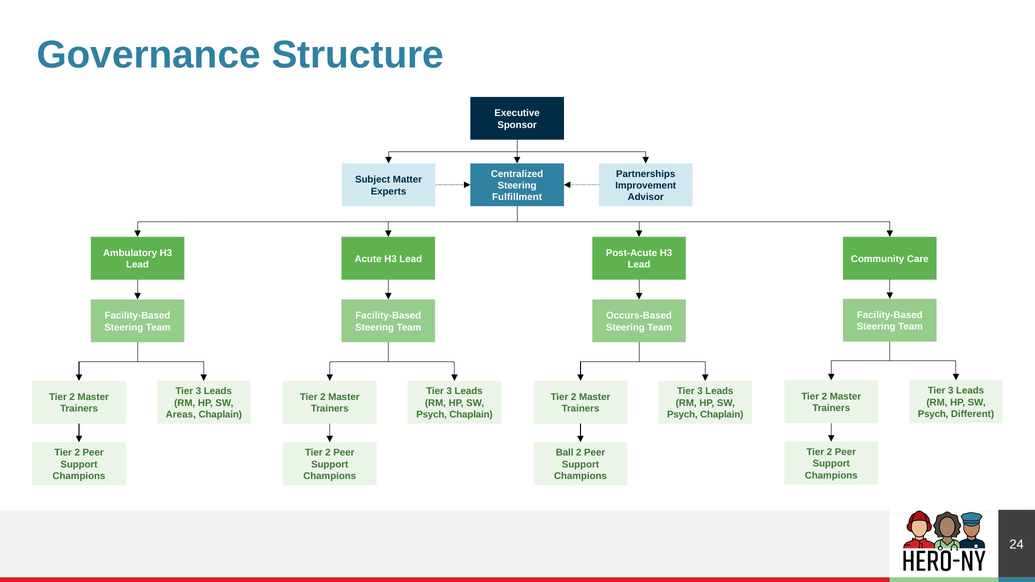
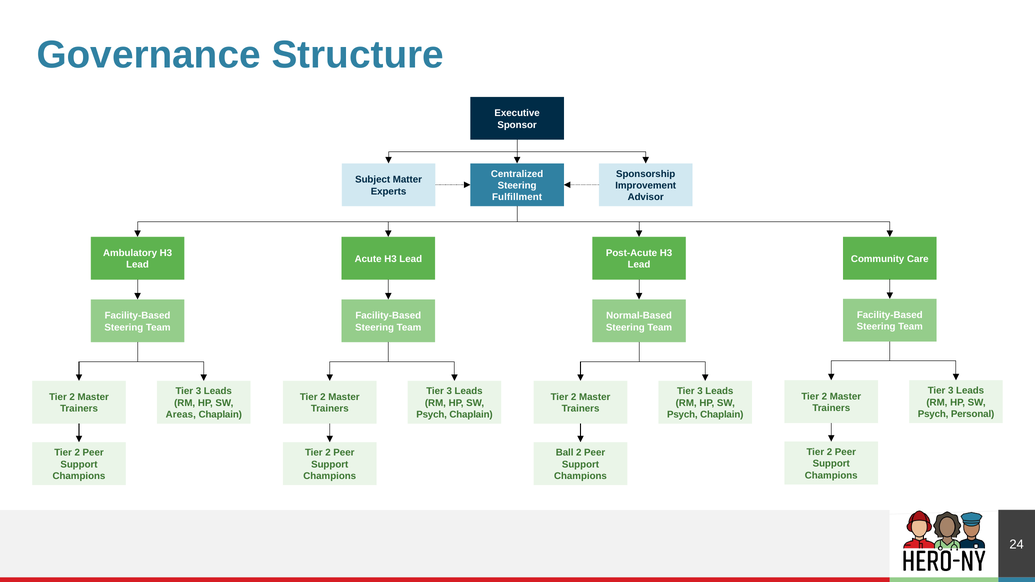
Partnerships: Partnerships -> Sponsorship
Occurs-Based: Occurs-Based -> Normal-Based
Different: Different -> Personal
